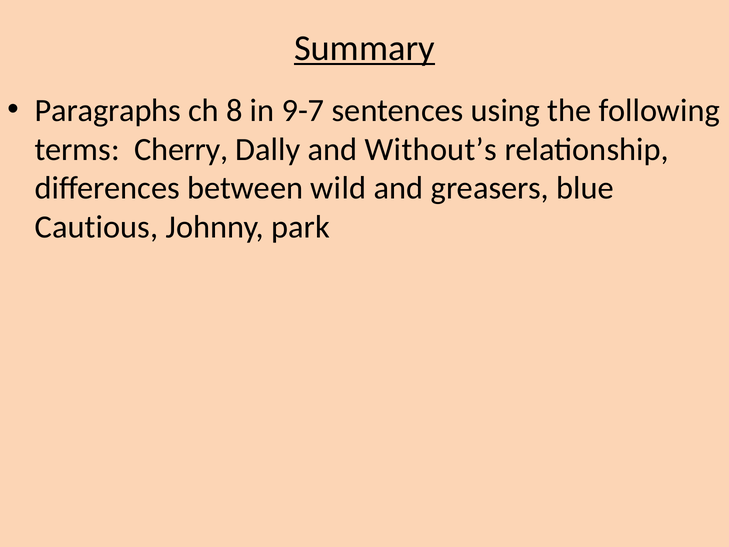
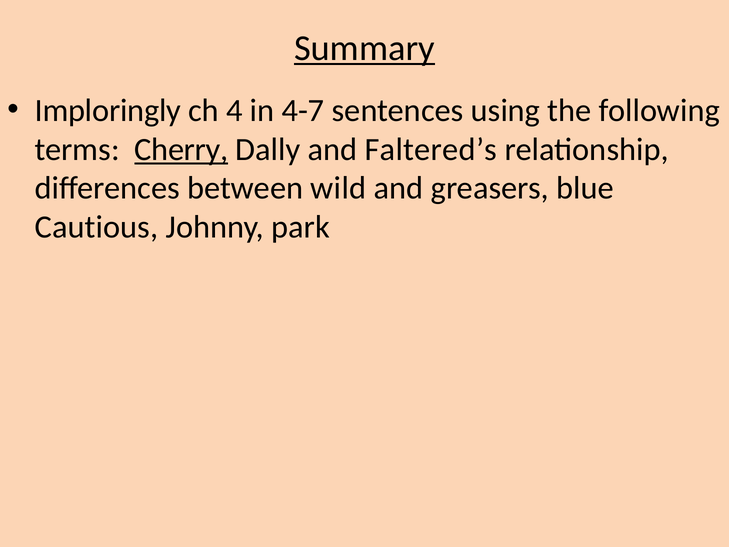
Paragraphs: Paragraphs -> Imploringly
8: 8 -> 4
9-7: 9-7 -> 4-7
Cherry underline: none -> present
Without’s: Without’s -> Faltered’s
